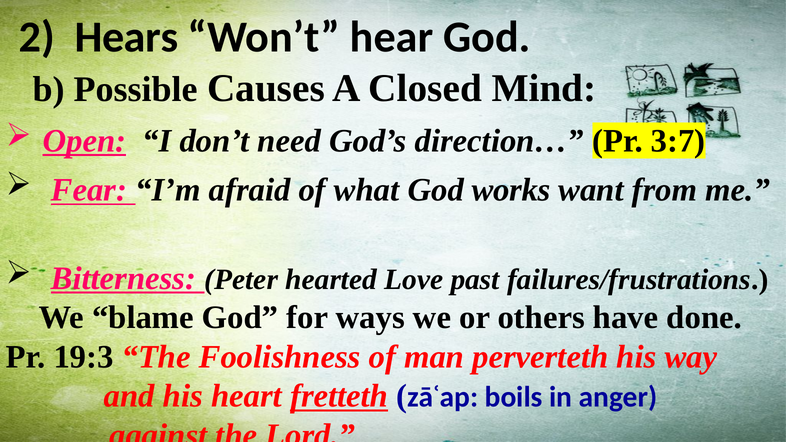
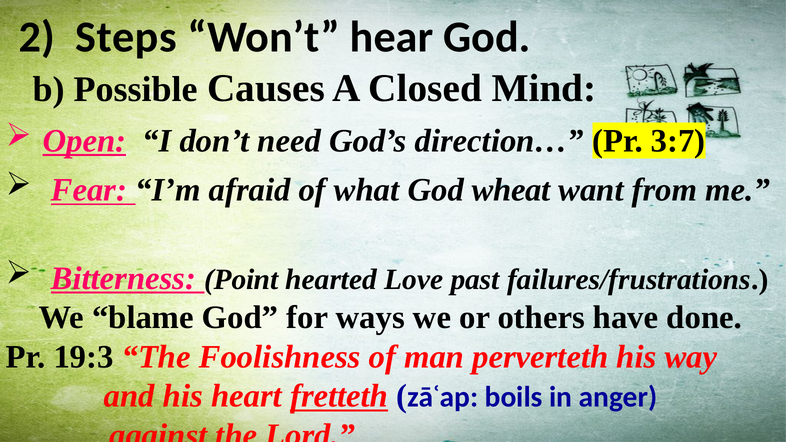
Hears: Hears -> Steps
works: works -> wheat
Peter: Peter -> Point
